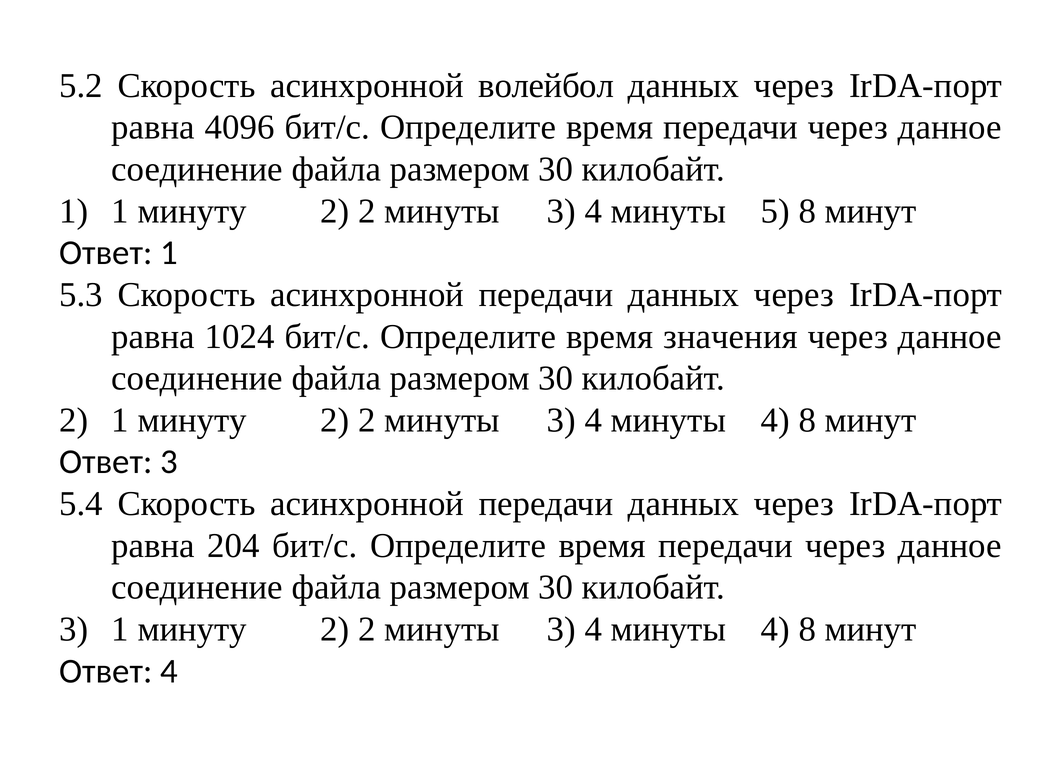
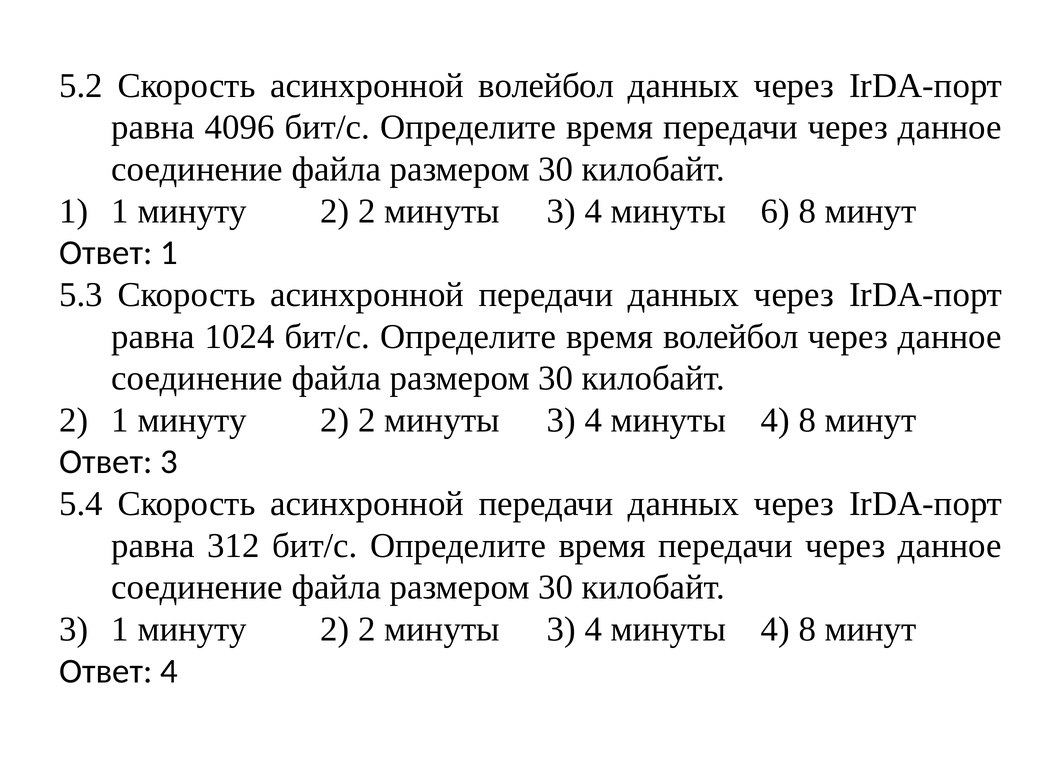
5: 5 -> 6
время значения: значения -> волейбол
204: 204 -> 312
